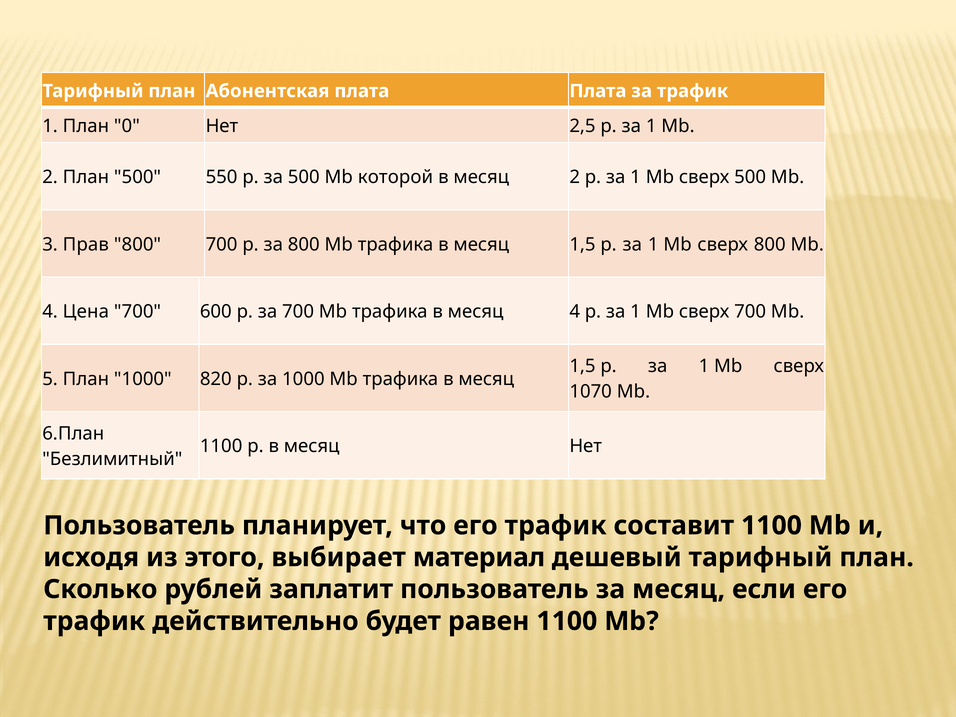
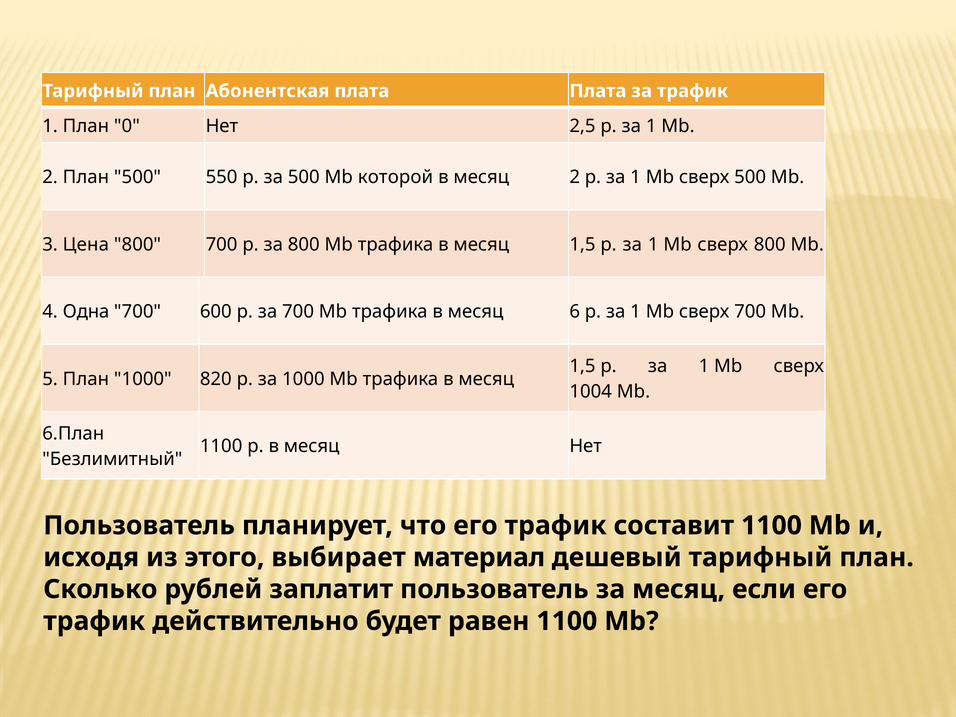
Прав: Прав -> Цена
Цена: Цена -> Одна
месяц 4: 4 -> 6
1070: 1070 -> 1004
